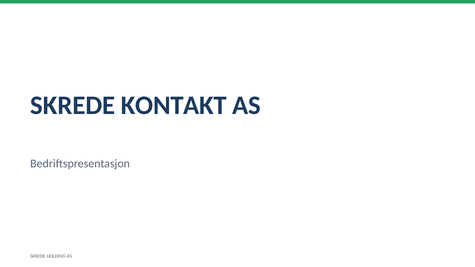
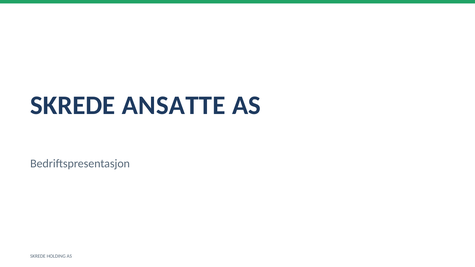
KONTAKT: KONTAKT -> ANSATTE
